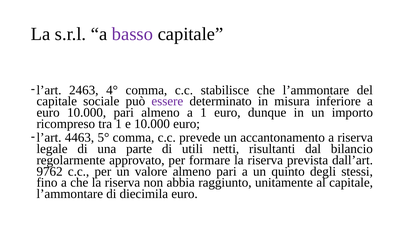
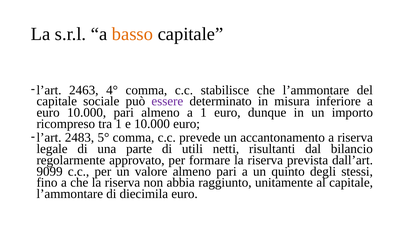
basso colour: purple -> orange
4463: 4463 -> 2483
9762: 9762 -> 9099
